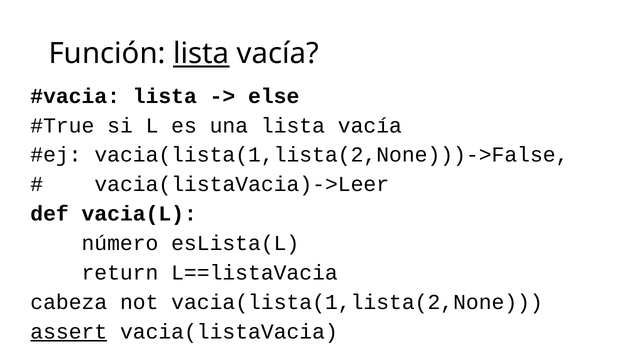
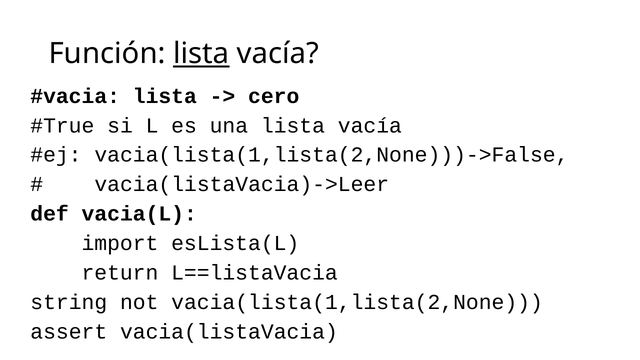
else: else -> cero
número: número -> import
cabeza: cabeza -> string
assert underline: present -> none
